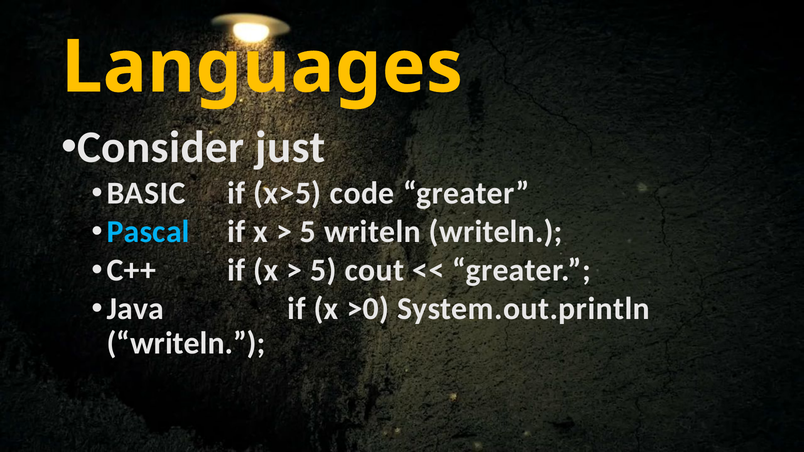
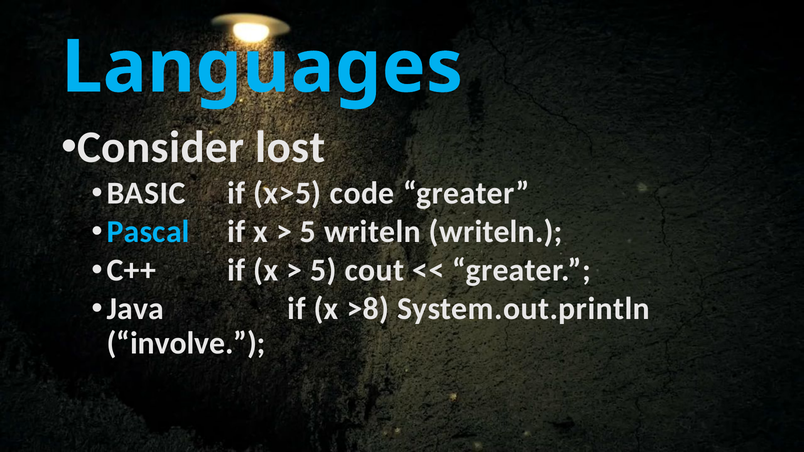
Languages colour: yellow -> light blue
just: just -> lost
>0: >0 -> >8
writeln at (186, 344): writeln -> involve
